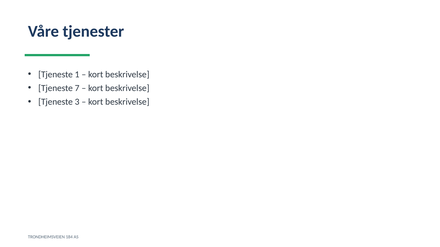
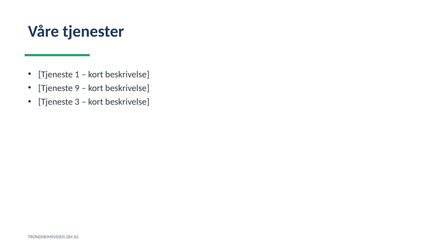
7: 7 -> 9
